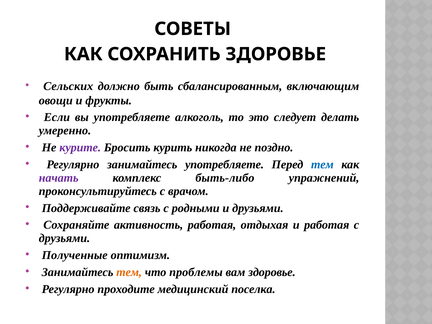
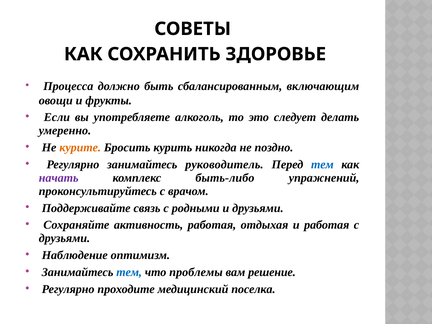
Сельских: Сельских -> Процесса
курите colour: purple -> orange
занимайтесь употребляете: употребляете -> руководитель
Полученные: Полученные -> Наблюдение
тем at (129, 272) colour: orange -> blue
вам здоровье: здоровье -> решение
